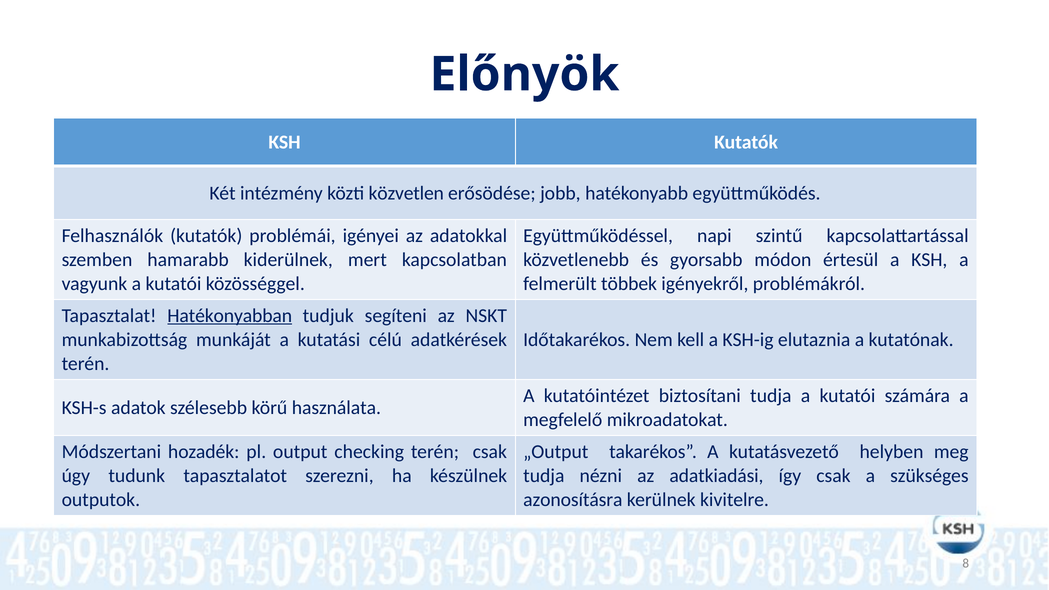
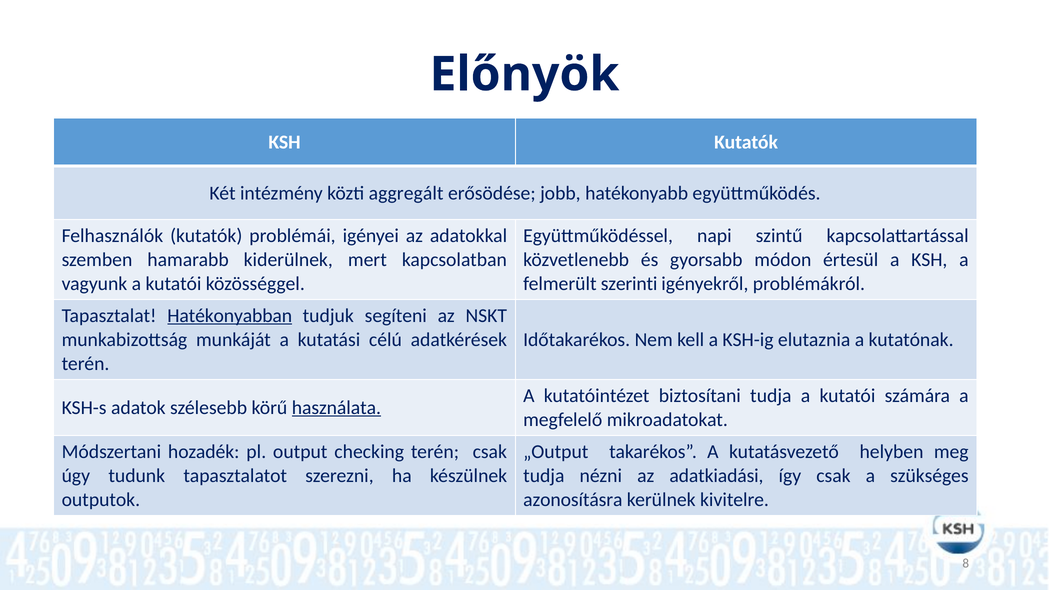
közvetlen: közvetlen -> aggregált
többek: többek -> szerinti
használata underline: none -> present
